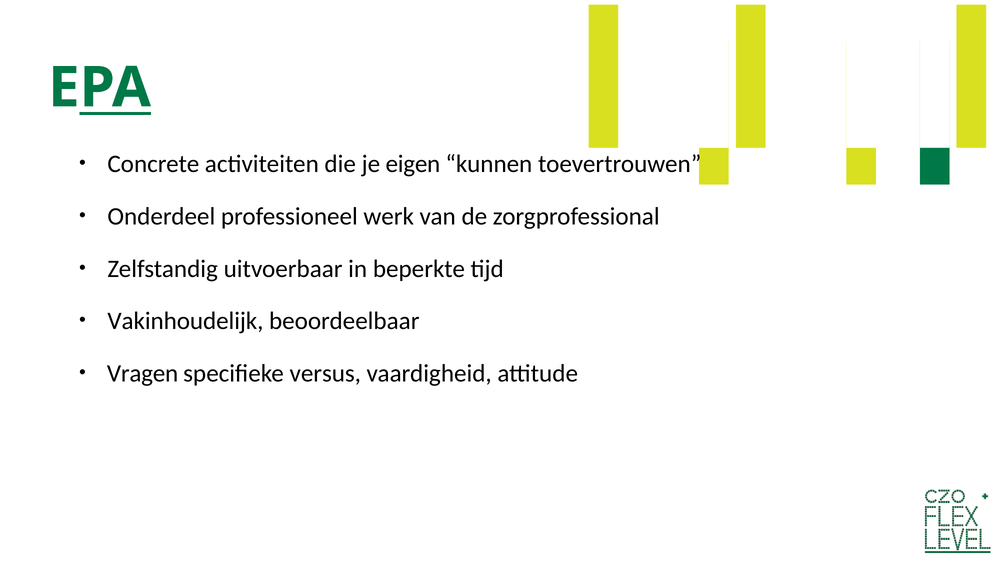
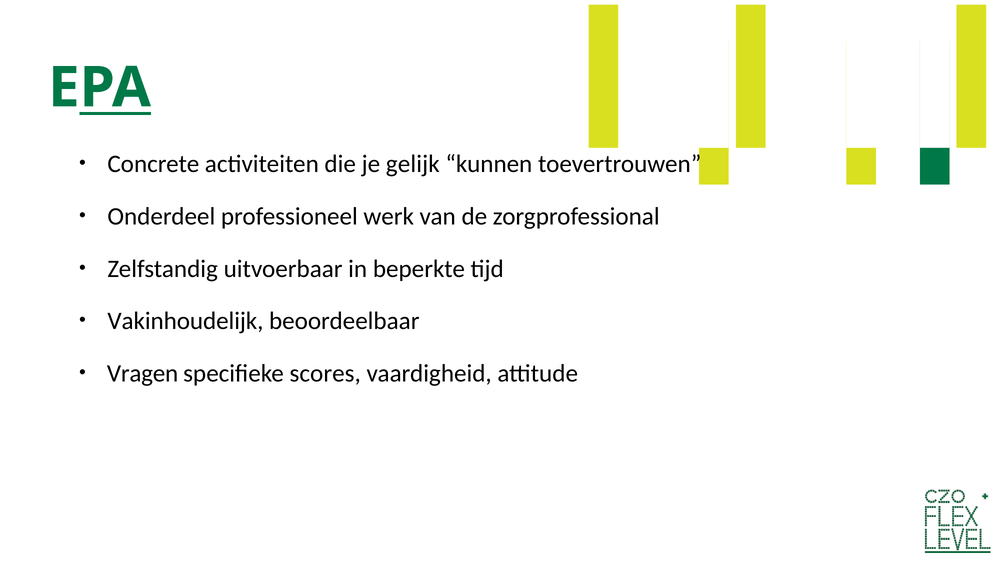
eigen: eigen -> gelijk
versus: versus -> scores
